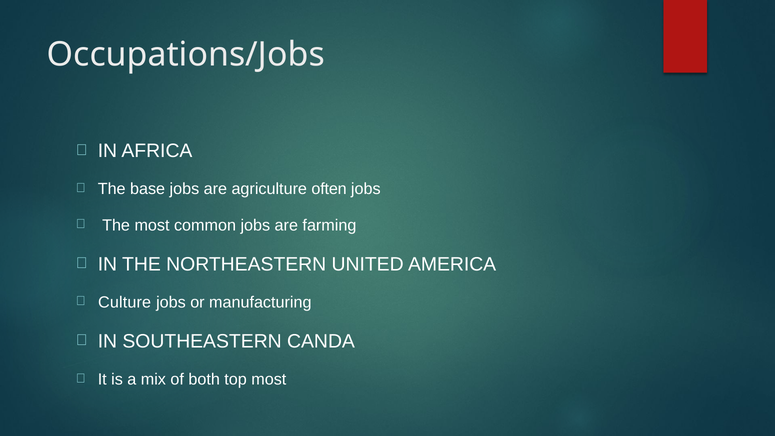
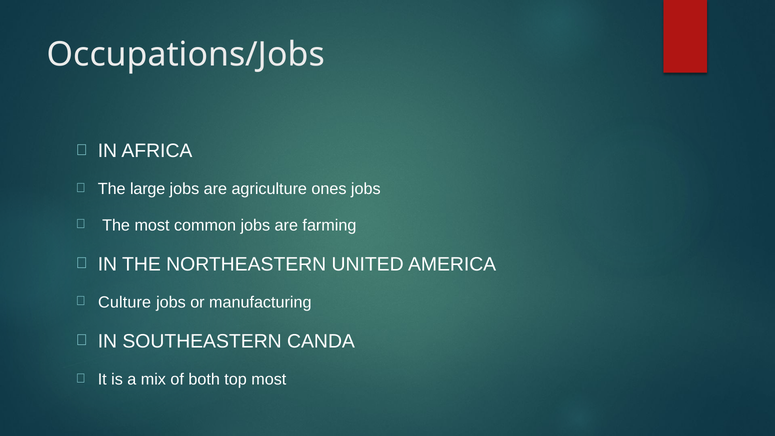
base: base -> large
often: often -> ones
